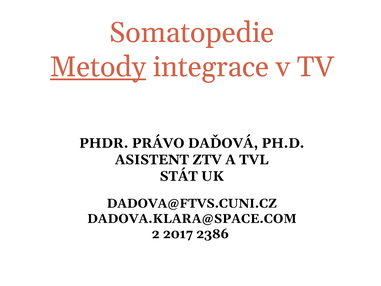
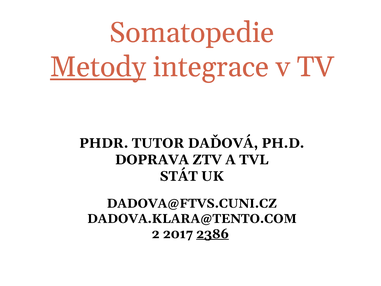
PRÁVO: PRÁVO -> TUTOR
ASISTENT: ASISTENT -> DOPRAVA
DADOVA.KLARA@SPACE.COM: DADOVA.KLARA@SPACE.COM -> DADOVA.KLARA@TENTO.COM
2386 underline: none -> present
